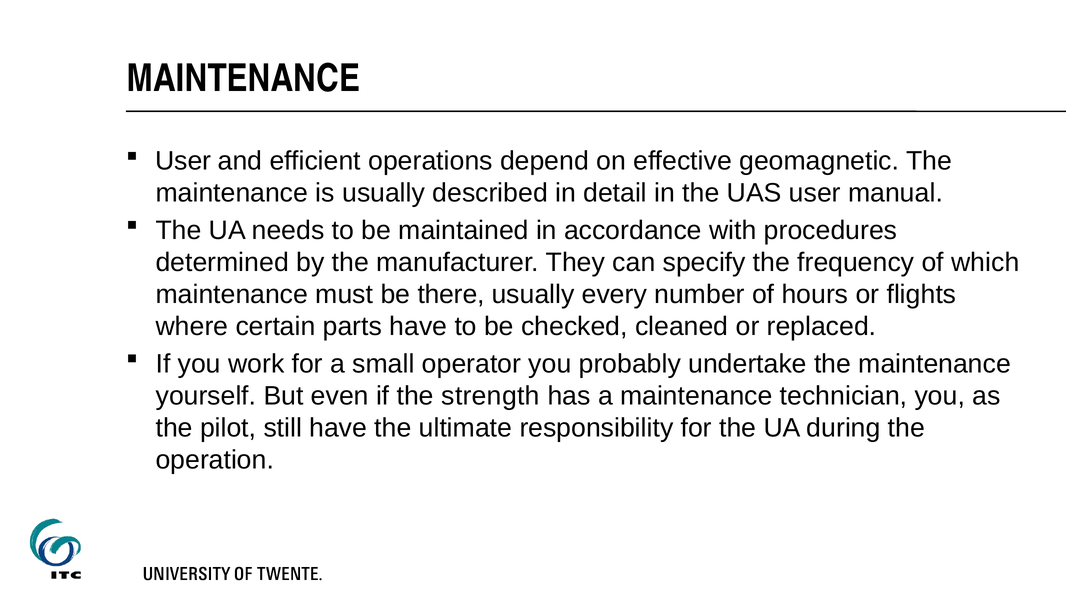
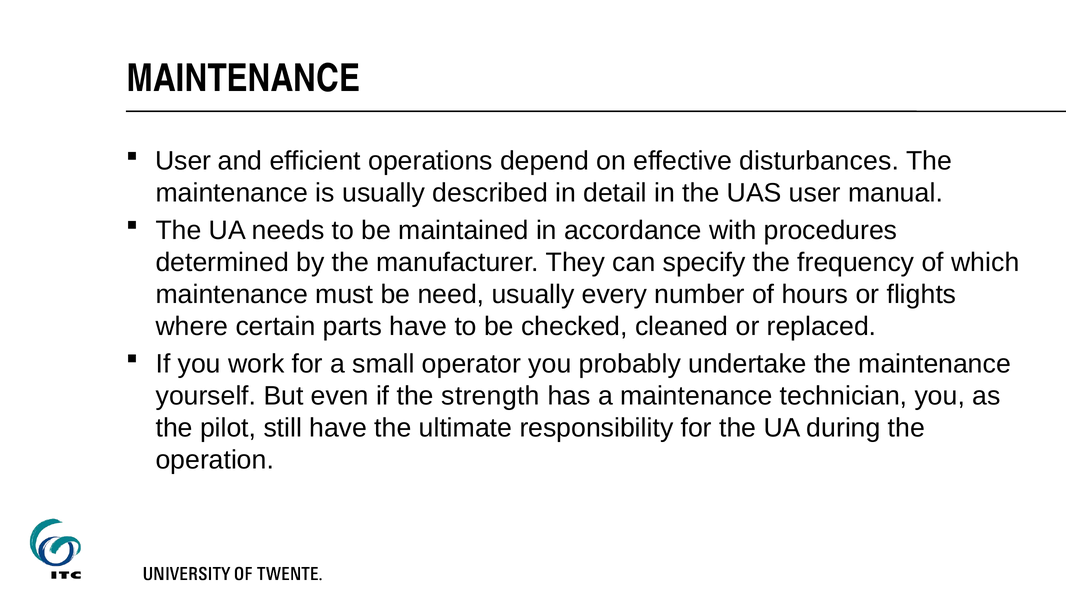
geomagnetic: geomagnetic -> disturbances
there: there -> need
